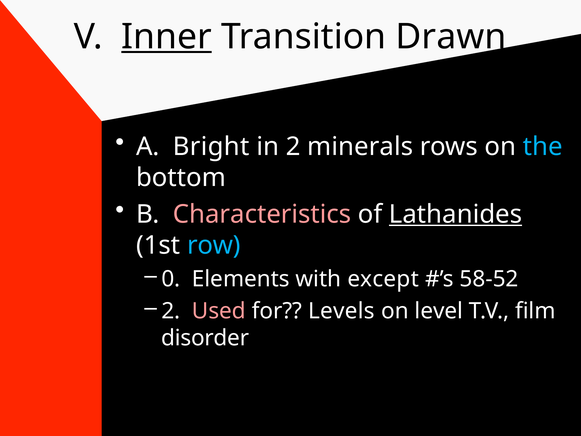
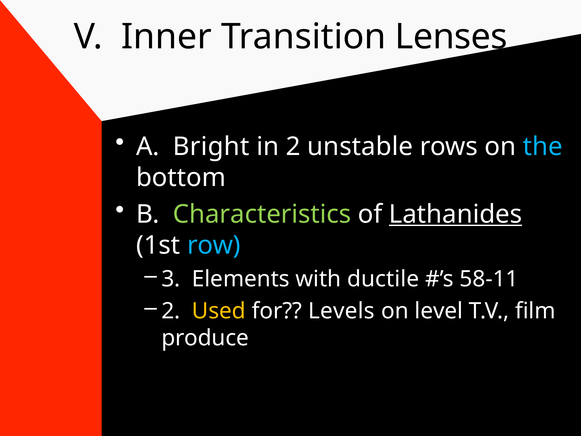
Inner underline: present -> none
Drawn: Drawn -> Lenses
minerals: minerals -> unstable
Characteristics colour: pink -> light green
0: 0 -> 3
except: except -> ductile
58-52: 58-52 -> 58-11
Used colour: pink -> yellow
disorder: disorder -> produce
